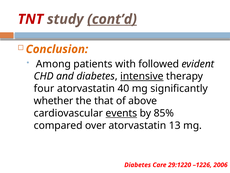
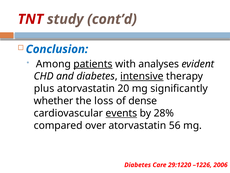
cont’d underline: present -> none
Conclusion colour: orange -> blue
patients underline: none -> present
followed: followed -> analyses
four: four -> plus
40: 40 -> 20
that: that -> loss
above: above -> dense
85%: 85% -> 28%
13: 13 -> 56
